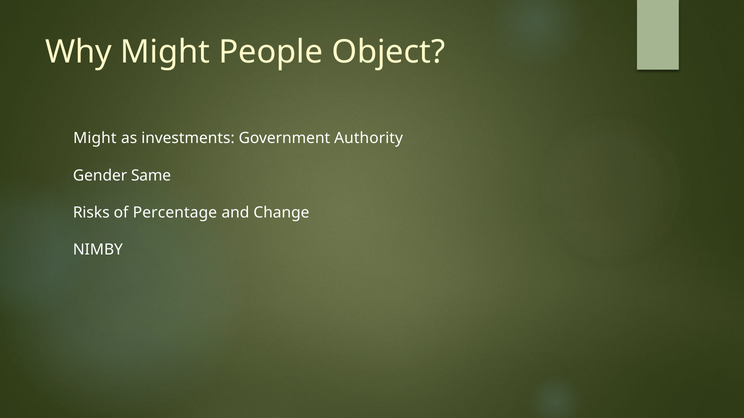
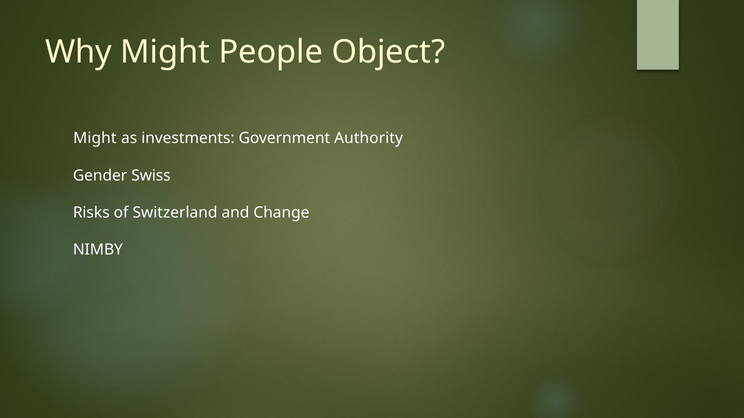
Same: Same -> Swiss
Percentage: Percentage -> Switzerland
